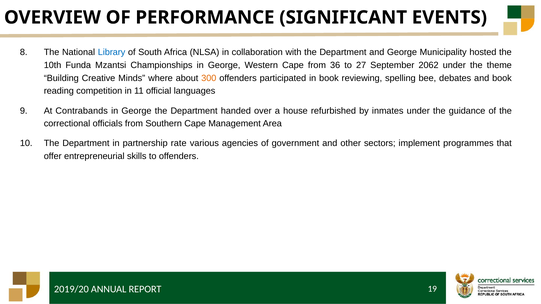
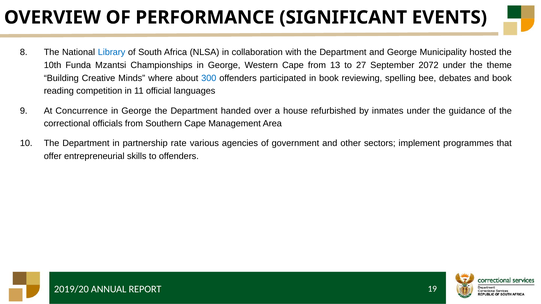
36: 36 -> 13
2062: 2062 -> 2072
300 colour: orange -> blue
Contrabands: Contrabands -> Concurrence
